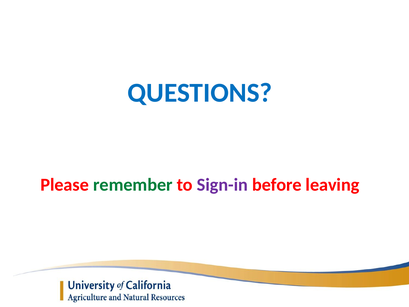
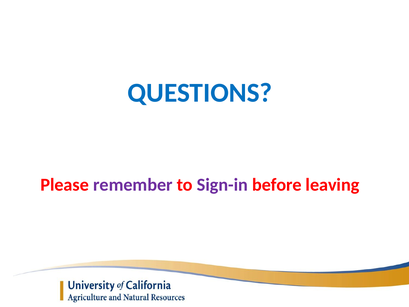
remember colour: green -> purple
